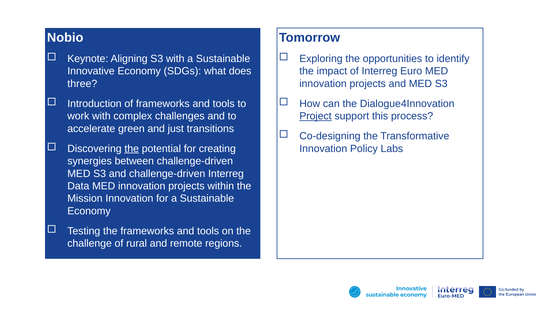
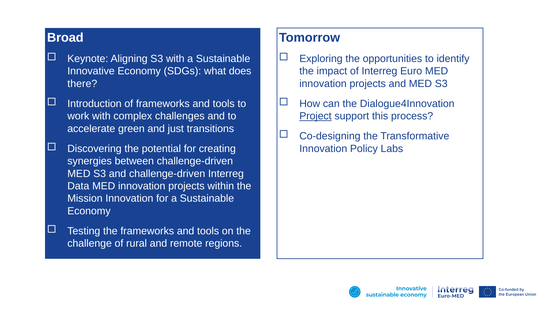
Nobio: Nobio -> Broad
three: three -> there
the at (132, 148) underline: present -> none
